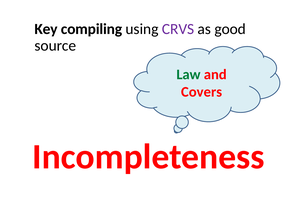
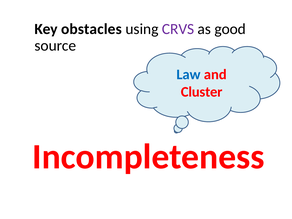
compiling: compiling -> obstacles
Law colour: green -> blue
Covers: Covers -> Cluster
